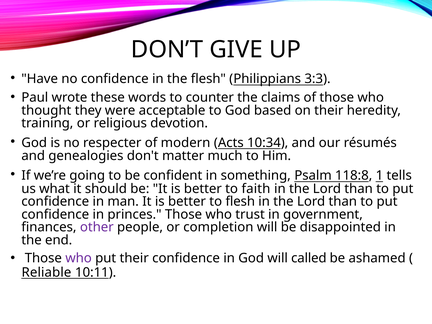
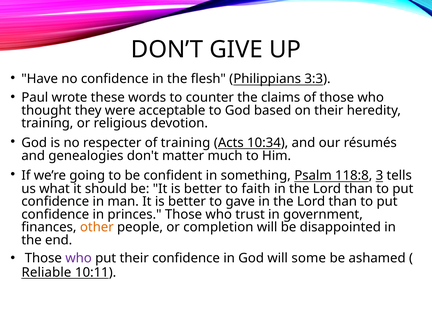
of modern: modern -> training
1: 1 -> 3
to flesh: flesh -> gave
other colour: purple -> orange
called: called -> some
